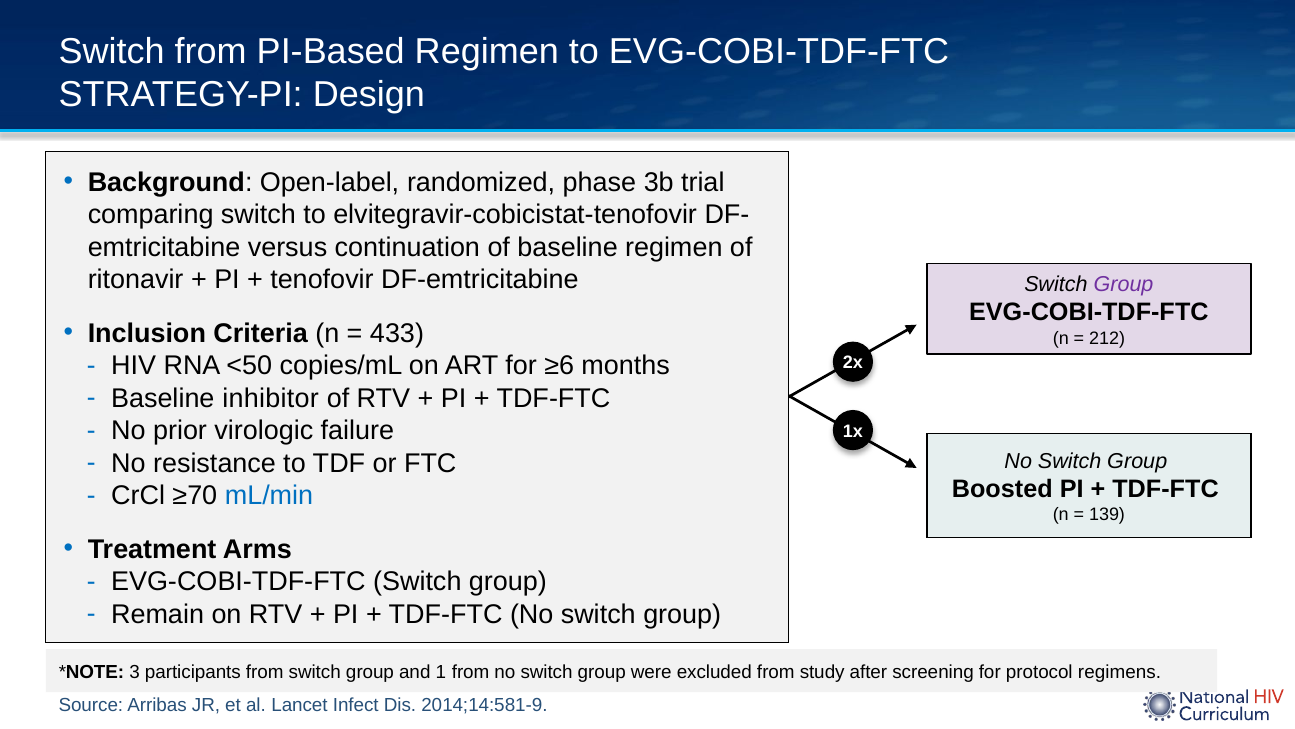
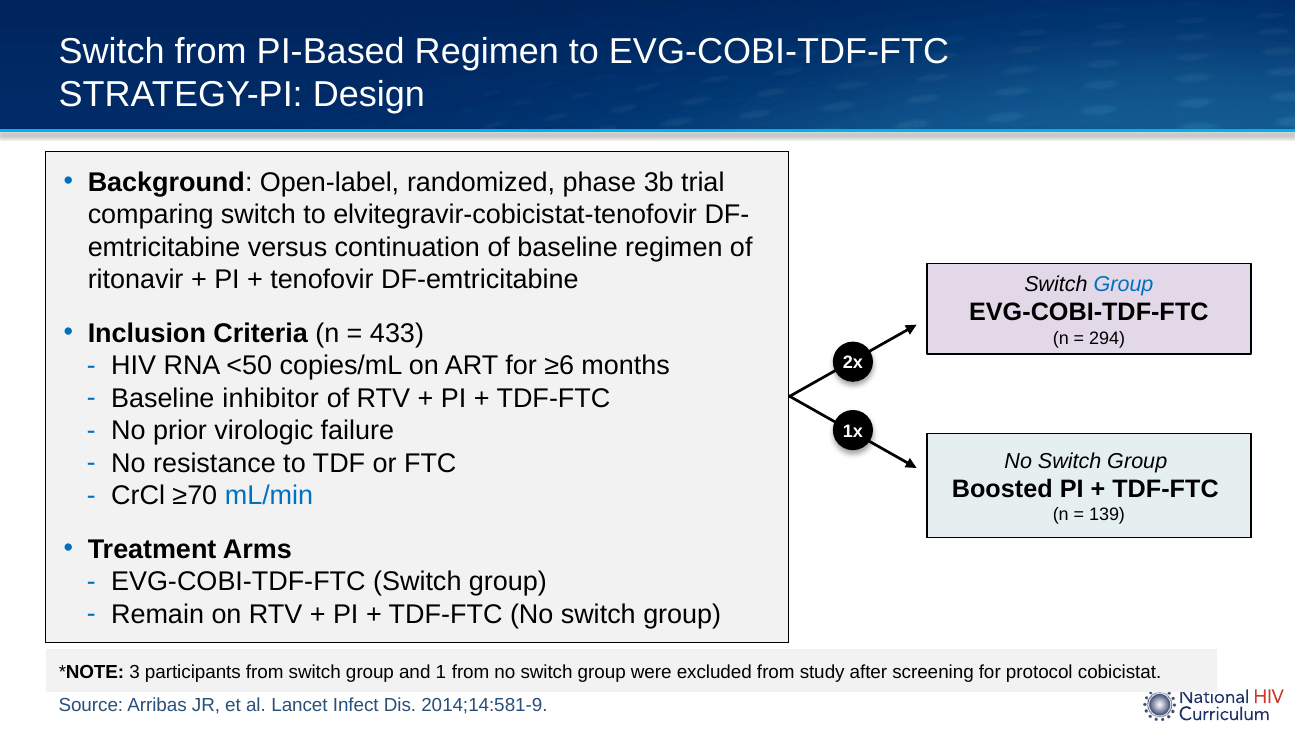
Group at (1124, 284) colour: purple -> blue
212: 212 -> 294
regimens: regimens -> cobicistat
